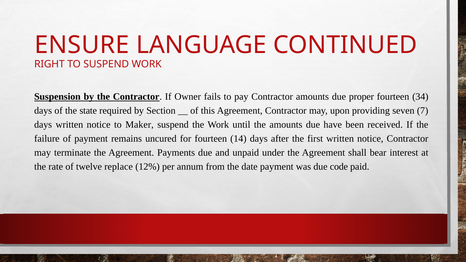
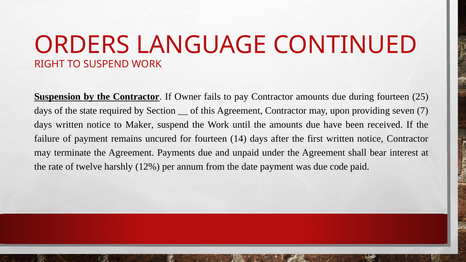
ENSURE: ENSURE -> ORDERS
proper: proper -> during
34: 34 -> 25
replace: replace -> harshly
